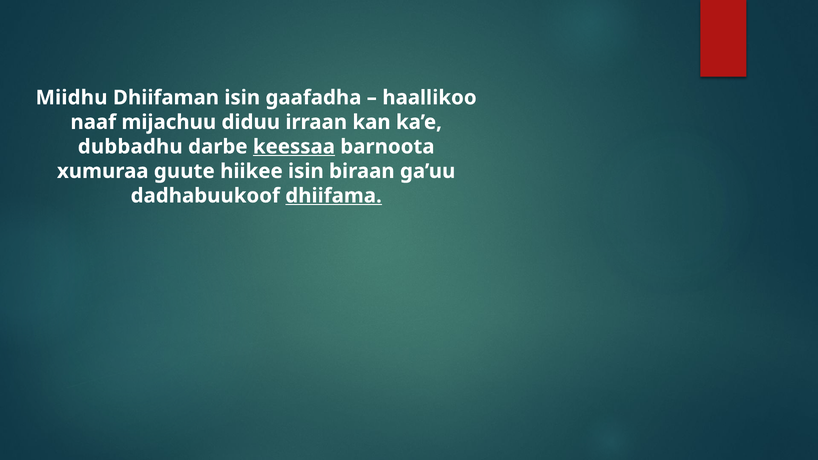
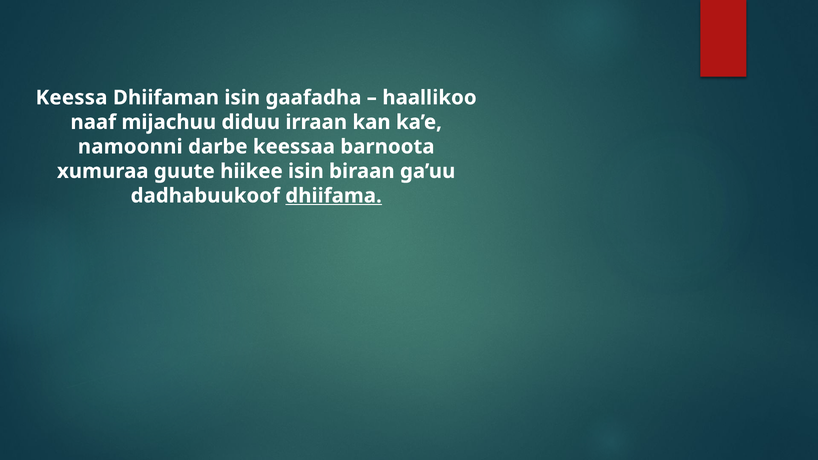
Miidhu: Miidhu -> Keessa
dubbadhu: dubbadhu -> namoonni
keessaa underline: present -> none
